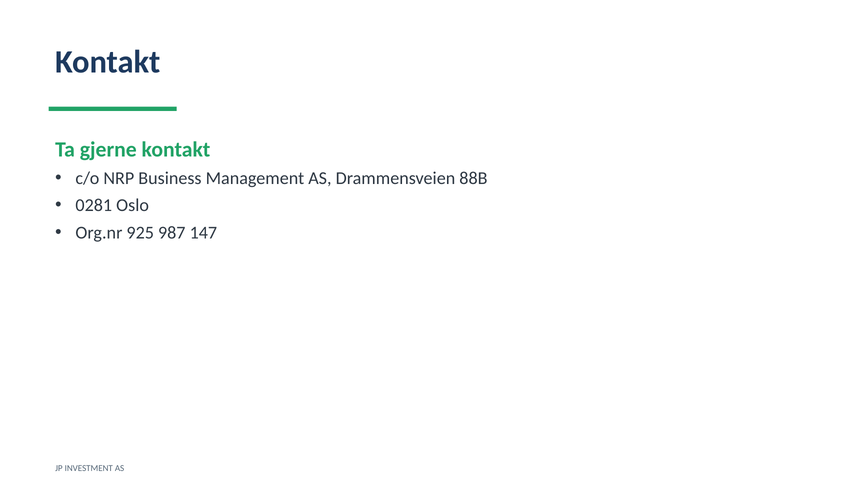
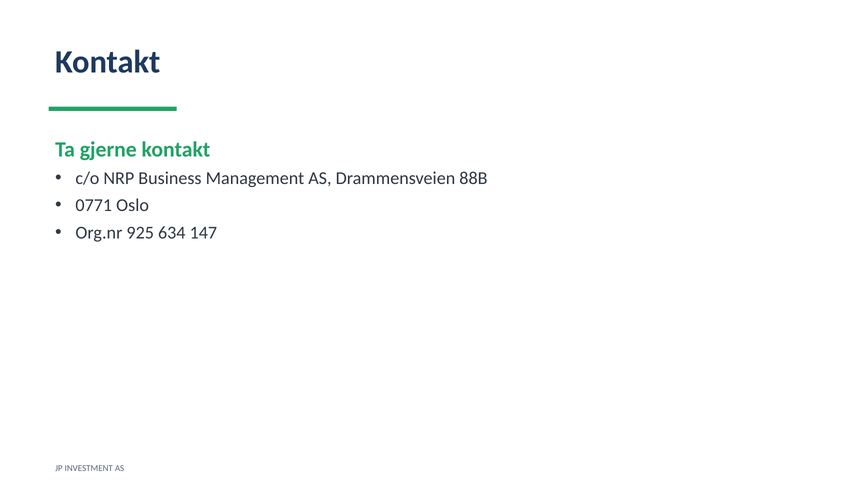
0281: 0281 -> 0771
987: 987 -> 634
